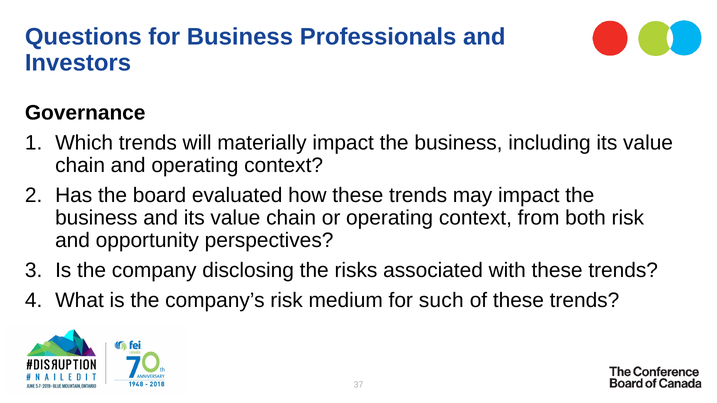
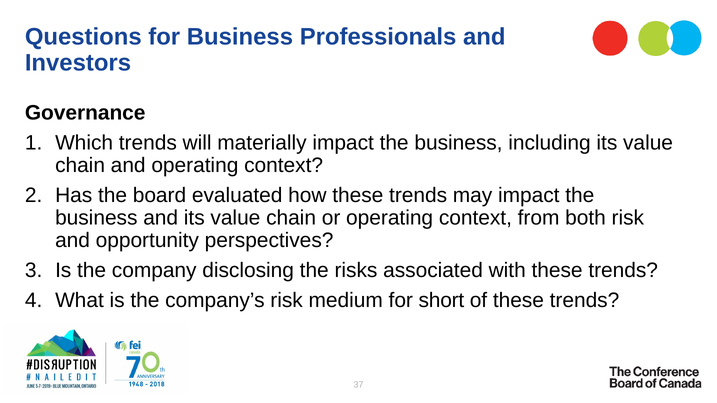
such: such -> short
